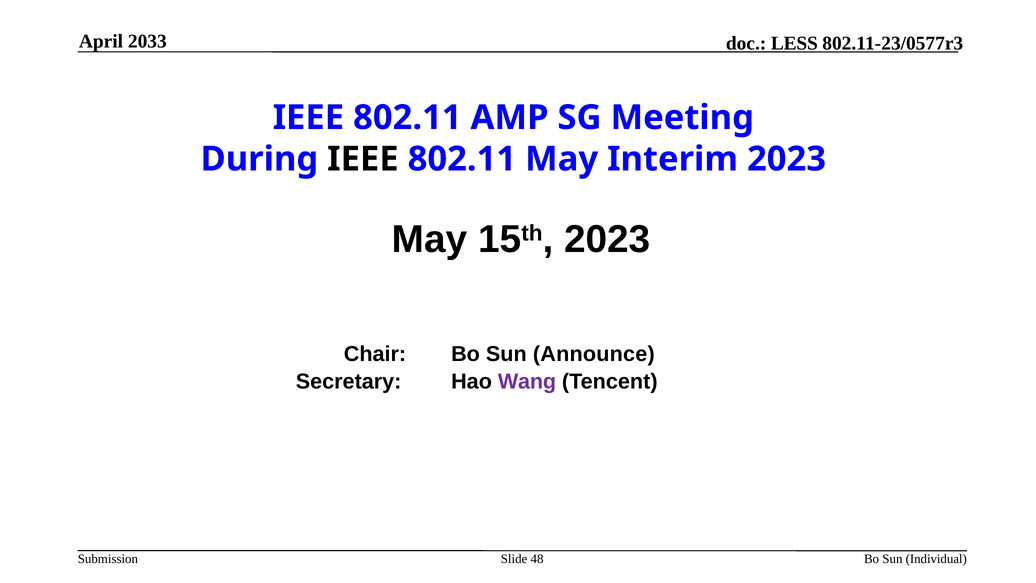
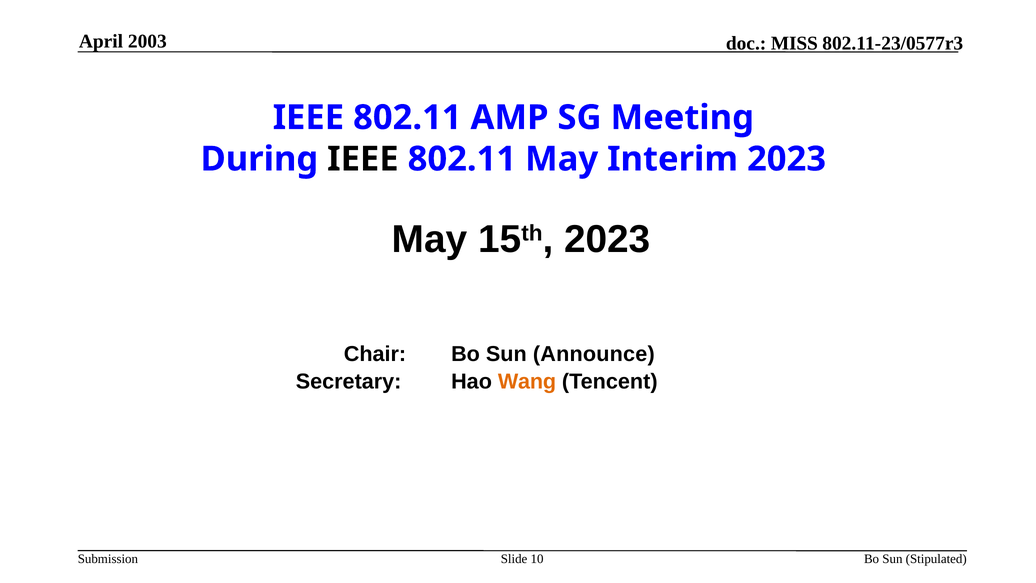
2033: 2033 -> 2003
LESS: LESS -> MISS
Wang colour: purple -> orange
48: 48 -> 10
Individual: Individual -> Stipulated
